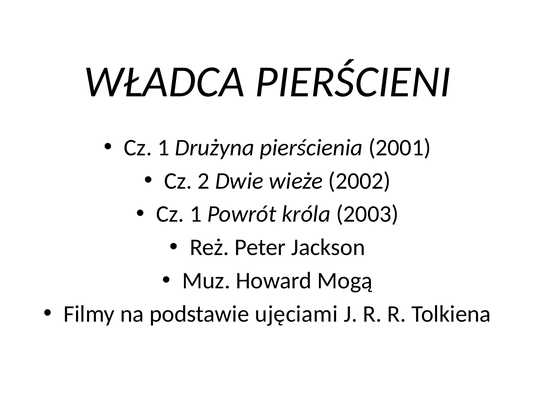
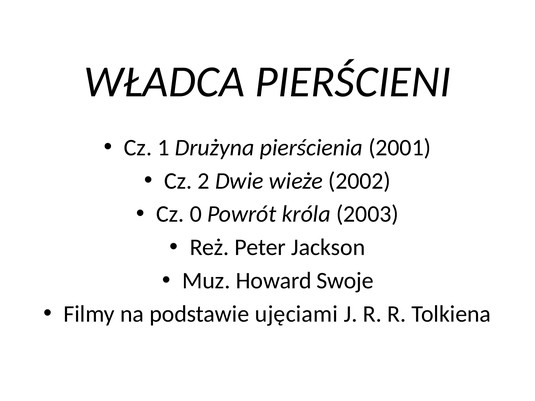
1 at (196, 214): 1 -> 0
Mogą: Mogą -> Swoje
